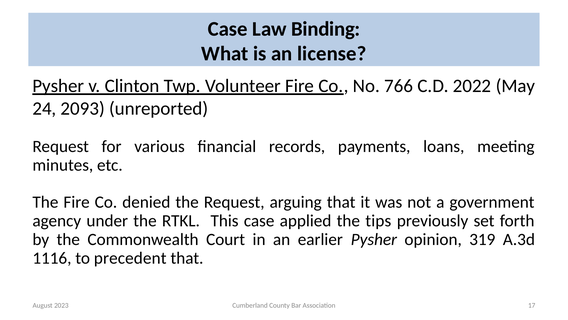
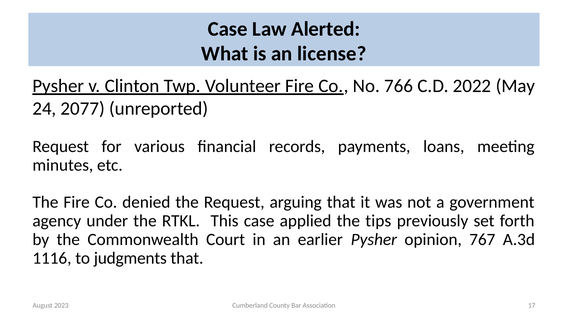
Binding: Binding -> Alerted
2093: 2093 -> 2077
319: 319 -> 767
precedent: precedent -> judgments
